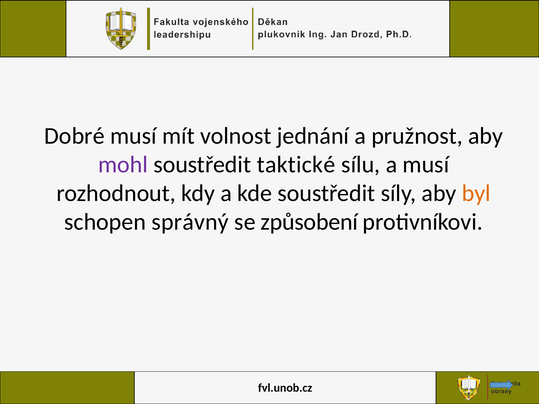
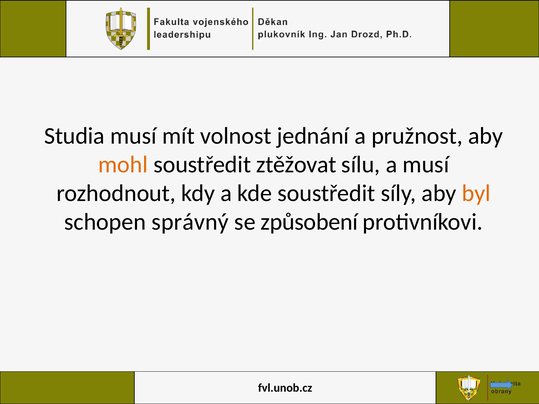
Dobré: Dobré -> Studia
mohl colour: purple -> orange
taktické: taktické -> ztěžovat
